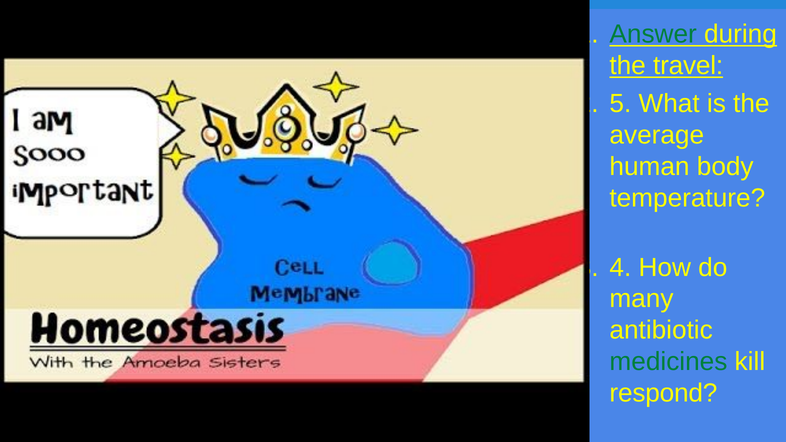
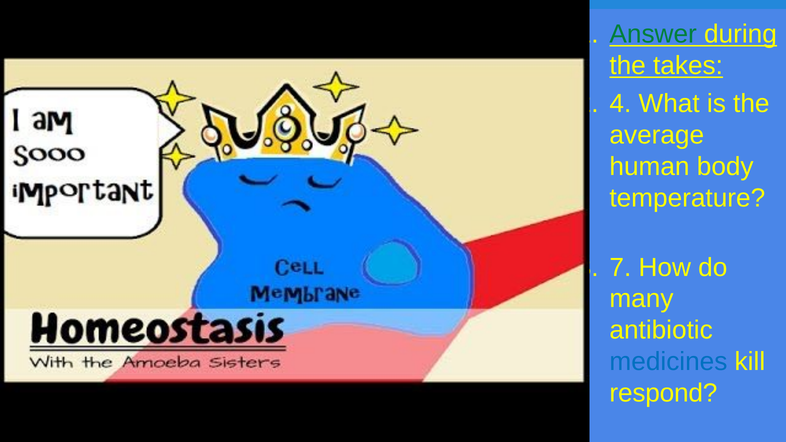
travel: travel -> takes
5: 5 -> 4
4: 4 -> 7
medicines colour: green -> blue
